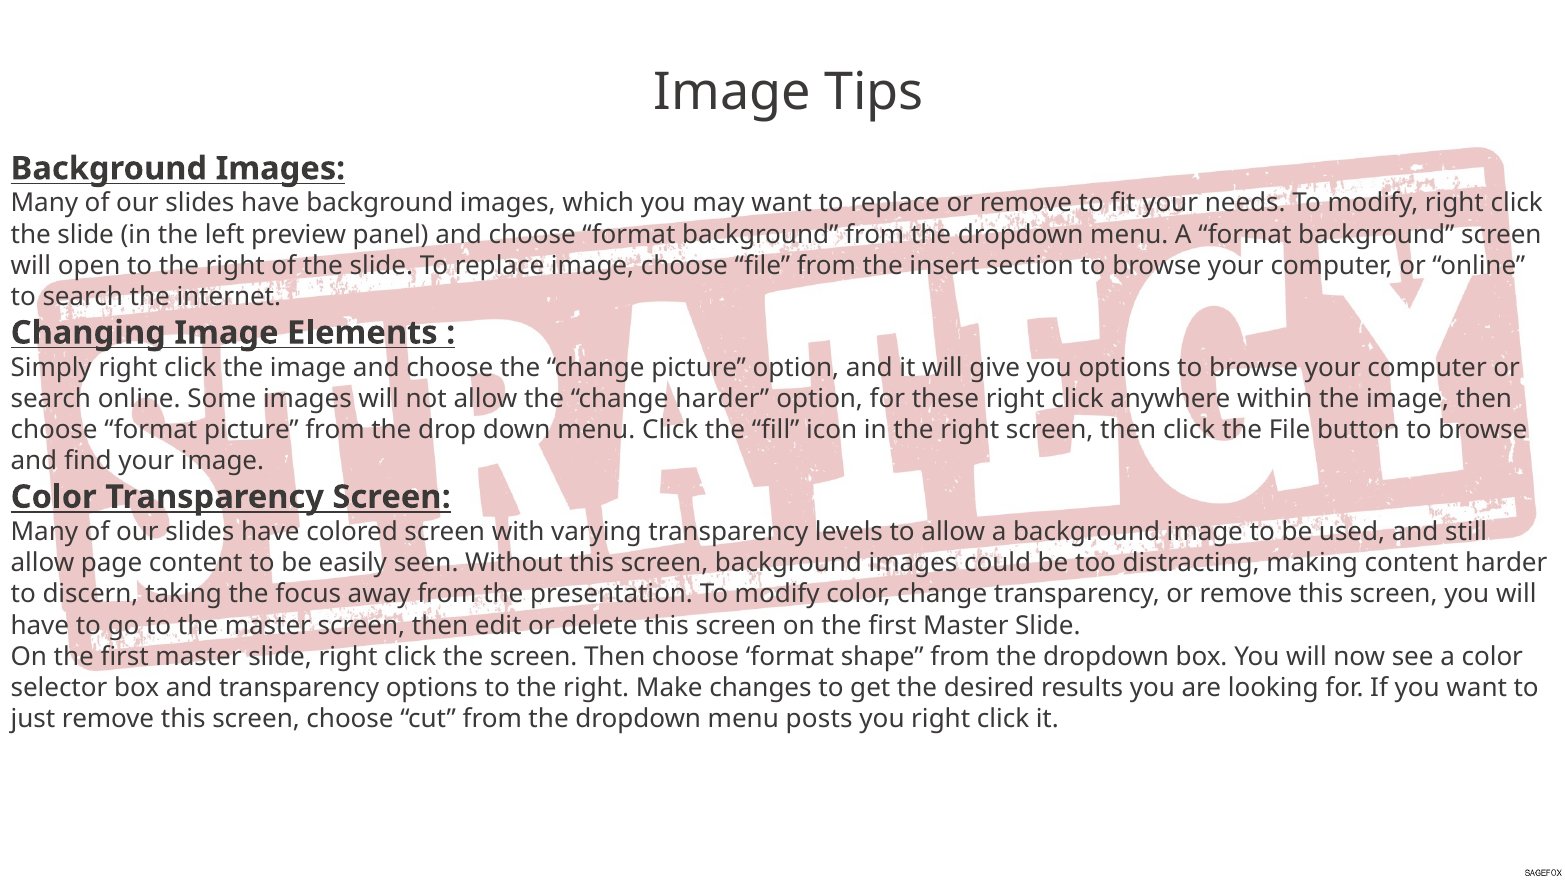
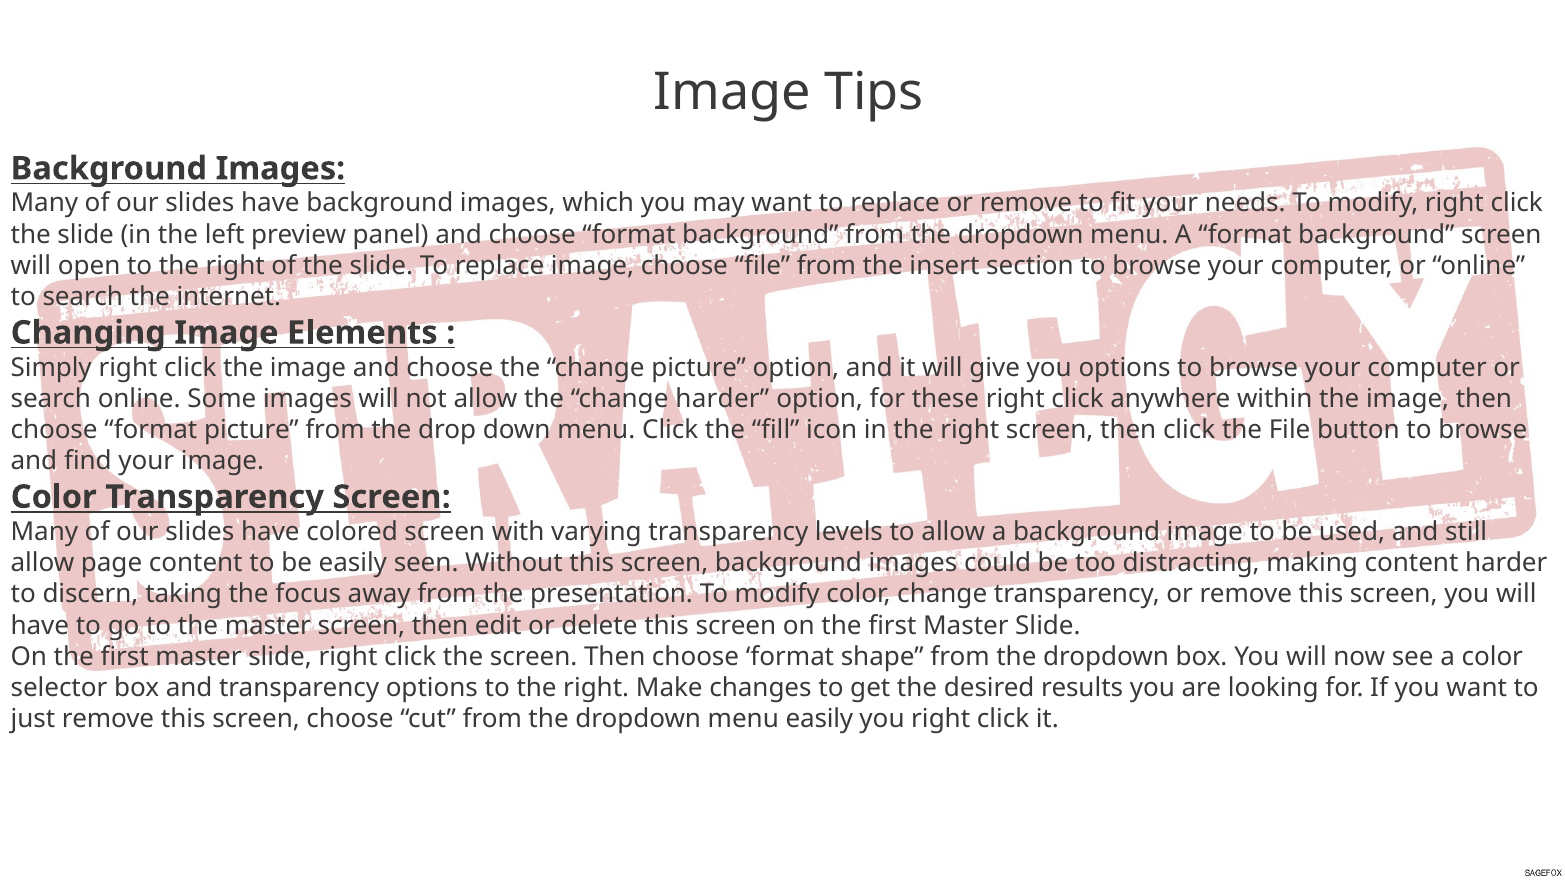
menu posts: posts -> easily
